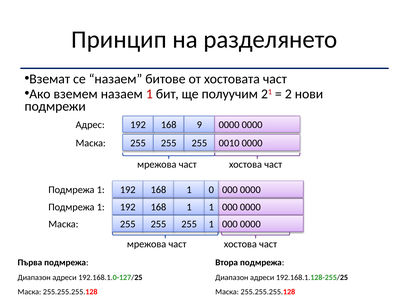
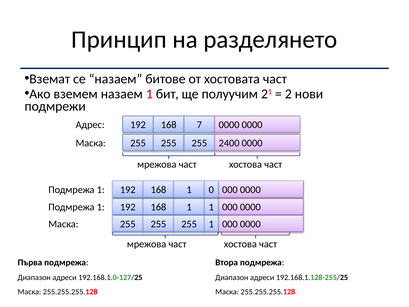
9: 9 -> 7
0010: 0010 -> 2400
